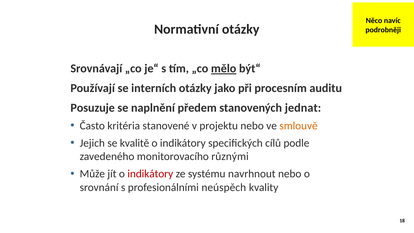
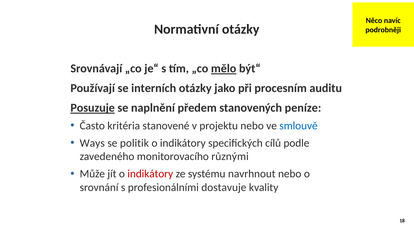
Posuzuje underline: none -> present
jednat: jednat -> peníze
smlouvě colour: orange -> blue
Jejich: Jejich -> Ways
kvalitě: kvalitě -> politik
neúspěch: neúspěch -> dostavuje
